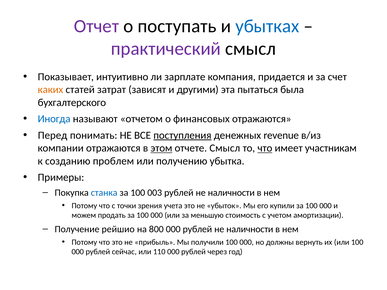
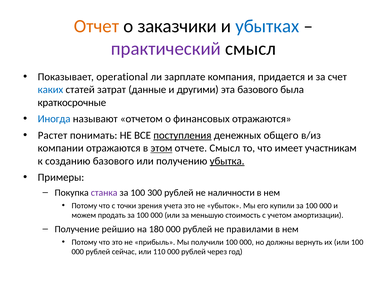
Отчет colour: purple -> orange
поступать: поступать -> заказчики
интуитивно: интуитивно -> operational
каких colour: orange -> blue
зависят: зависят -> данные
эта пытаться: пытаться -> базового
бухгалтерского: бухгалтерского -> краткосрочные
Перед: Перед -> Растет
revenue: revenue -> общего
что at (265, 148) underline: present -> none
созданию проблем: проблем -> базового
убытка underline: none -> present
станка colour: blue -> purple
003: 003 -> 300
800: 800 -> 180
000 рублей не наличности: наличности -> правилами
